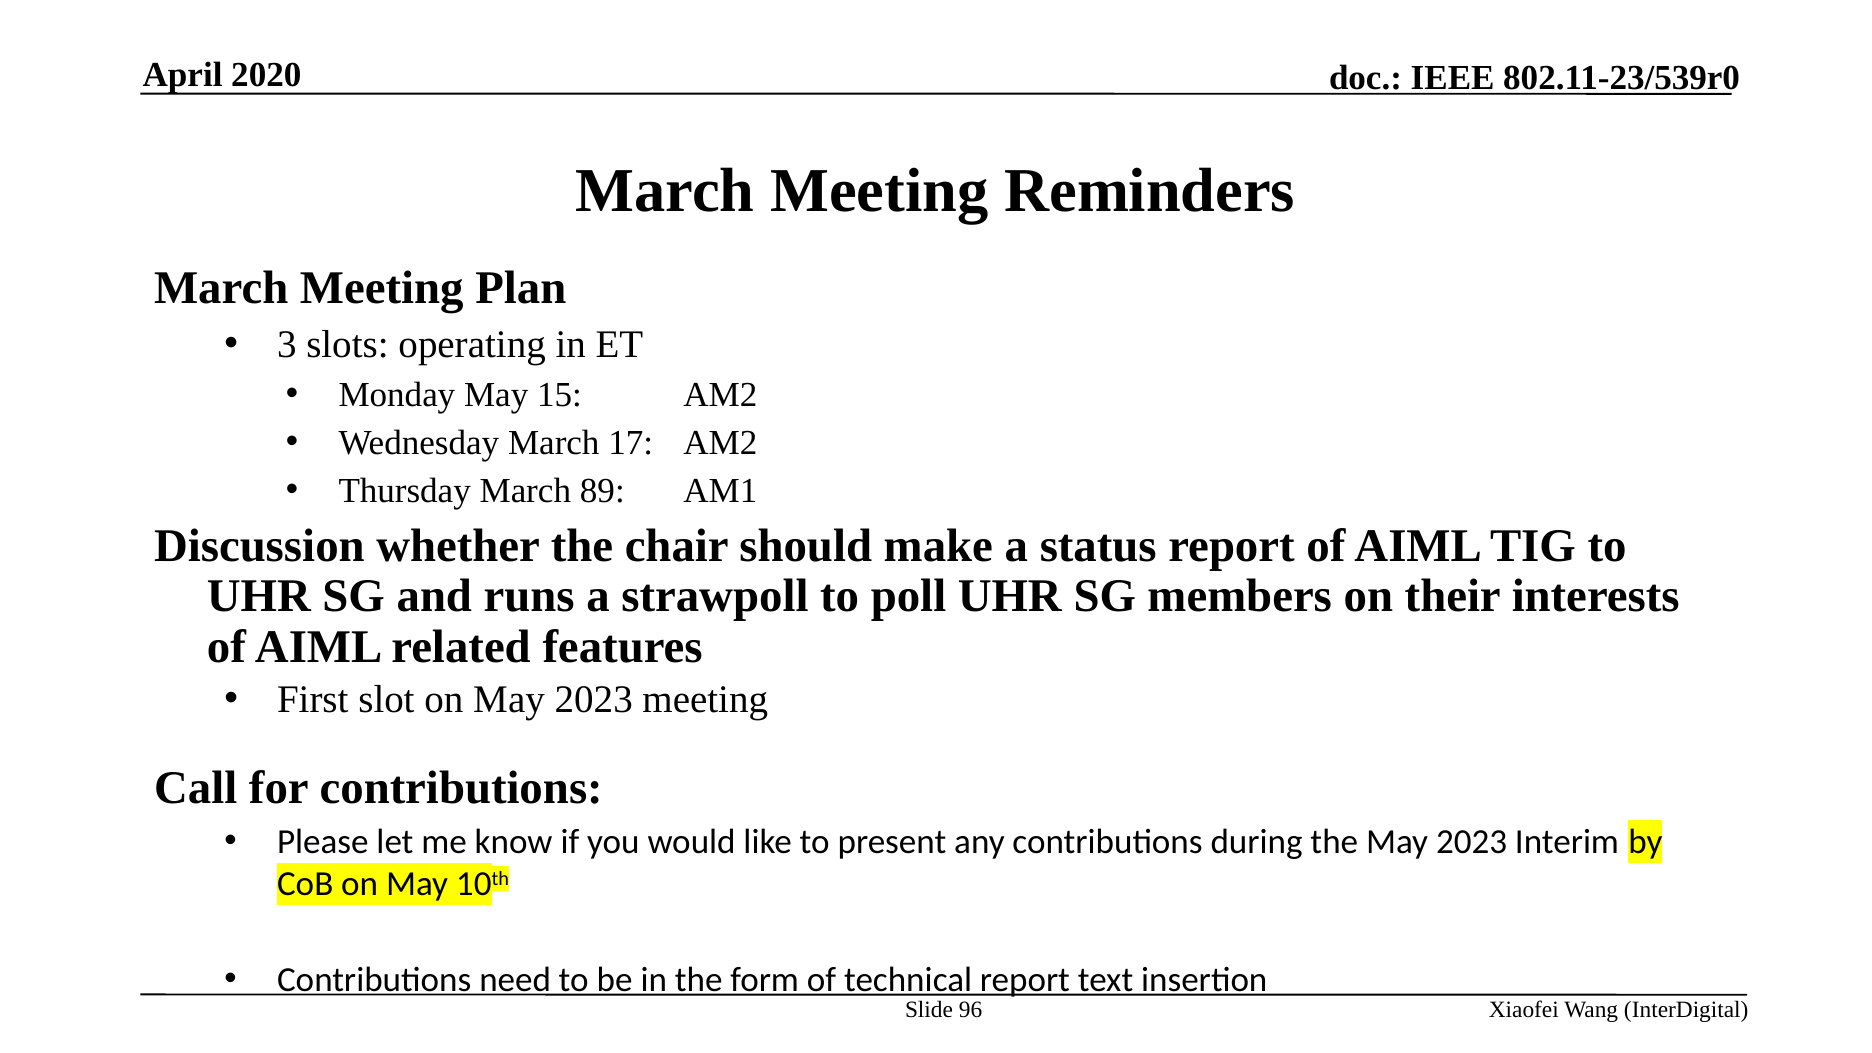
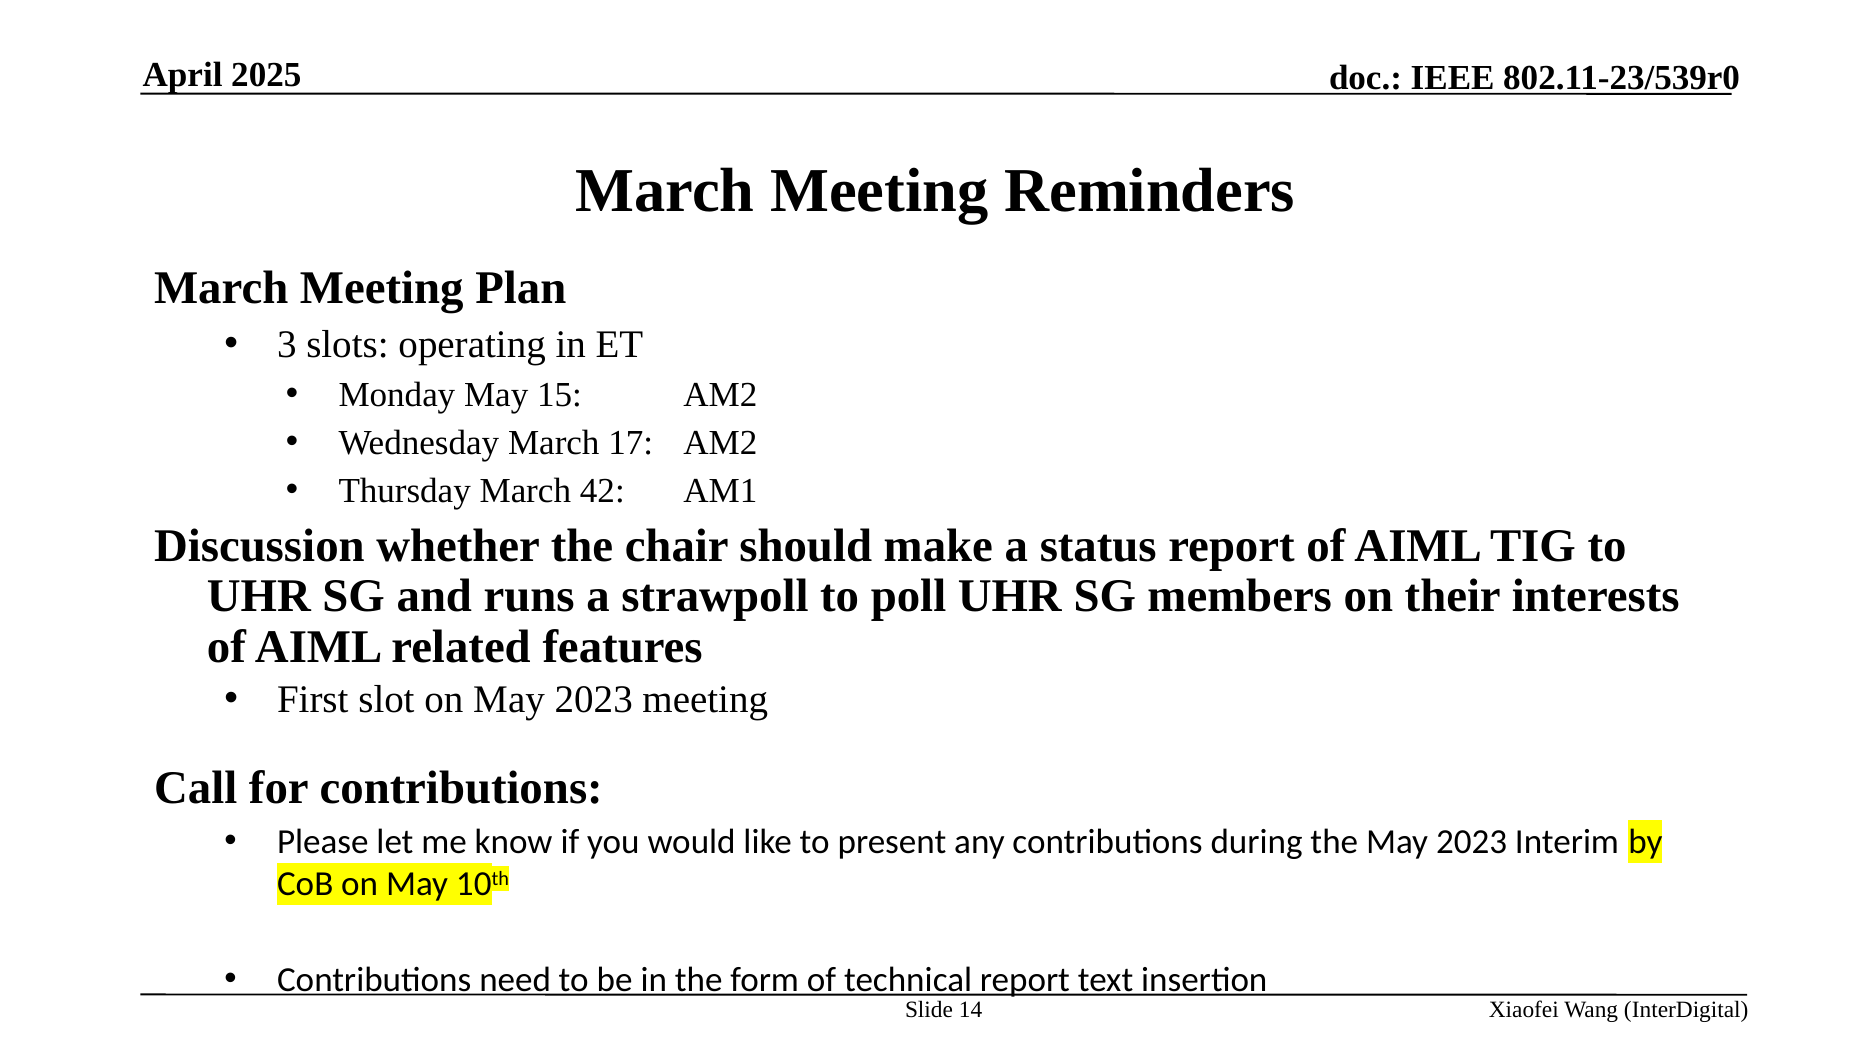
2020: 2020 -> 2025
89: 89 -> 42
96: 96 -> 14
